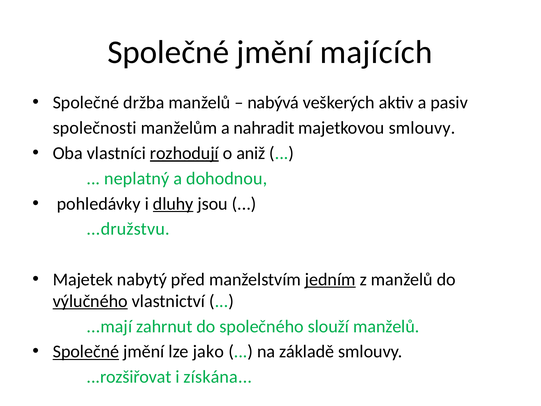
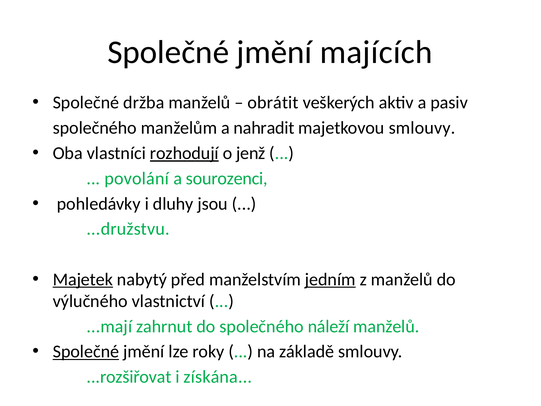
nabývá: nabývá -> obrátit
společnosti at (95, 128): společnosti -> společného
aniž: aniž -> jenž
neplatný: neplatný -> povolání
dohodnou: dohodnou -> sourozenci
dluhy underline: present -> none
Majetek underline: none -> present
výlučného underline: present -> none
slouží: slouží -> náleží
jako: jako -> roky
